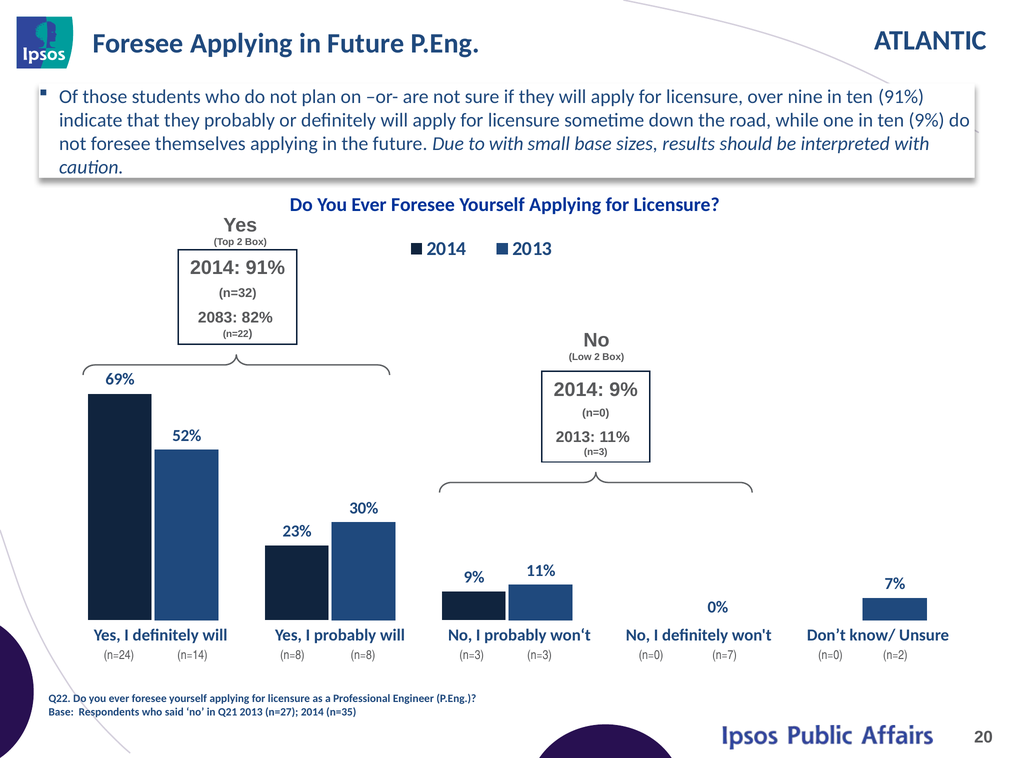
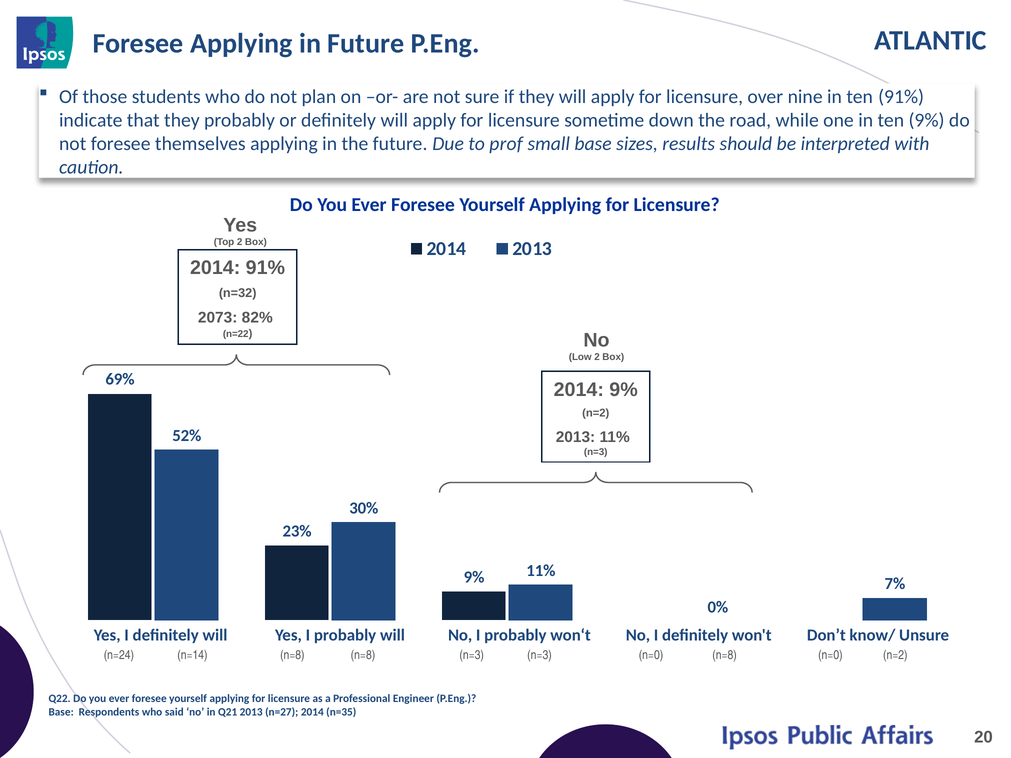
to with: with -> prof
2083: 2083 -> 2073
n=0 at (596, 413): n=0 -> n=2
n=0 n=7: n=7 -> n=8
